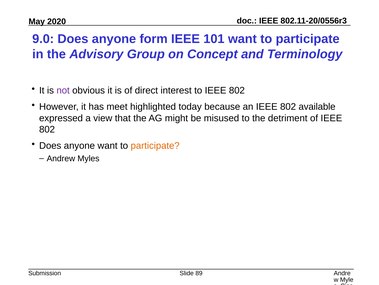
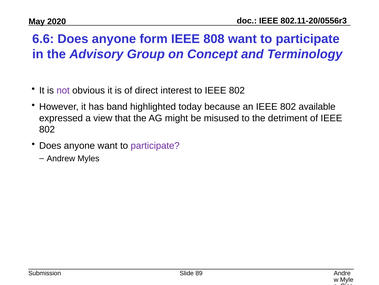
9.0: 9.0 -> 6.6
101: 101 -> 808
meet: meet -> band
participate at (155, 145) colour: orange -> purple
